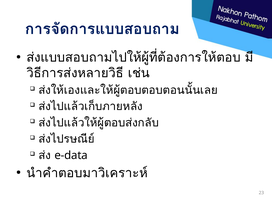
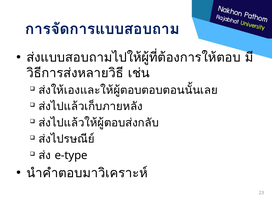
e-data: e-data -> e-type
